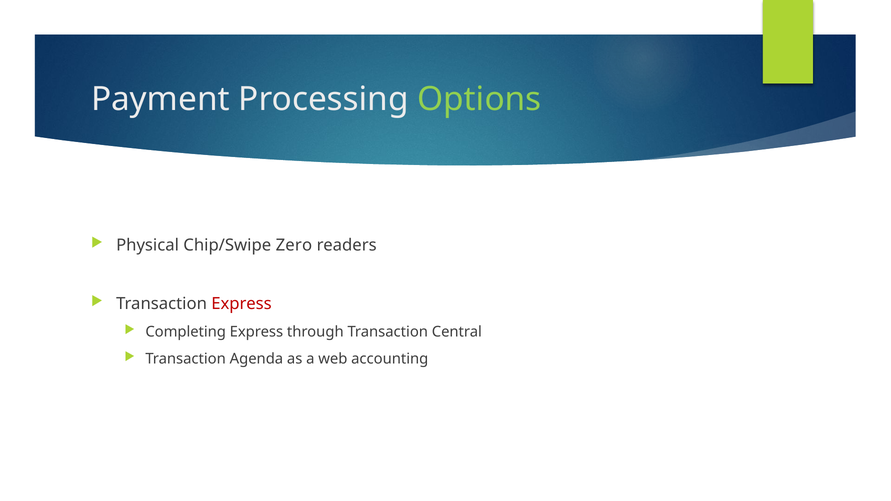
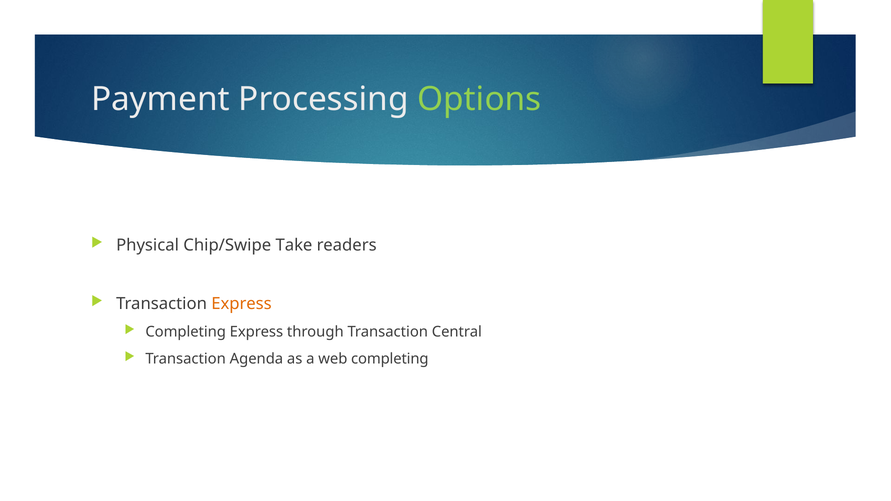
Zero: Zero -> Take
Express at (241, 304) colour: red -> orange
web accounting: accounting -> completing
